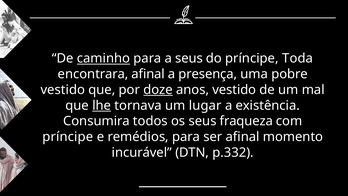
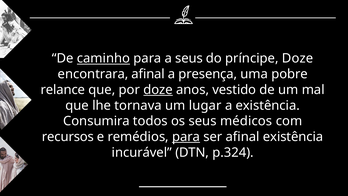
príncipe Toda: Toda -> Doze
vestido at (63, 90): vestido -> relance
lhe underline: present -> none
fraqueza: fraqueza -> médicos
príncipe at (68, 137): príncipe -> recursos
para at (186, 137) underline: none -> present
afinal momento: momento -> existência
p.332: p.332 -> p.324
